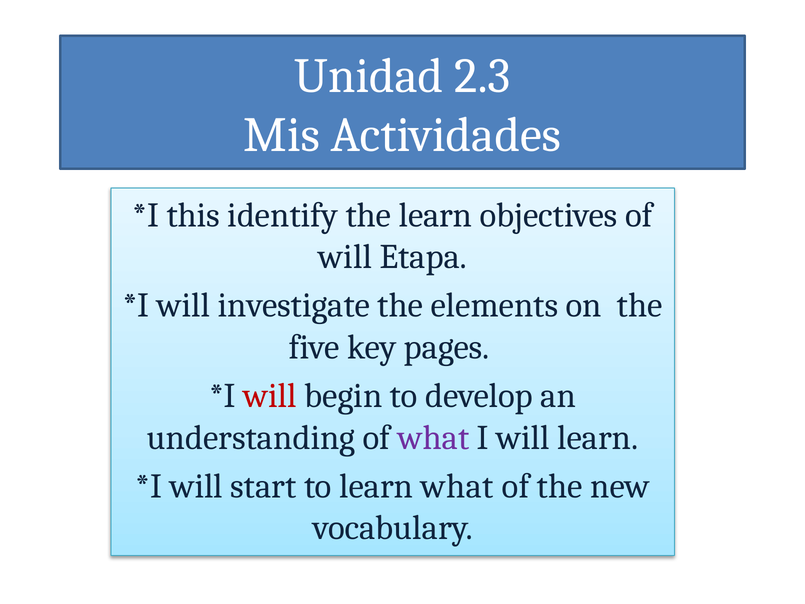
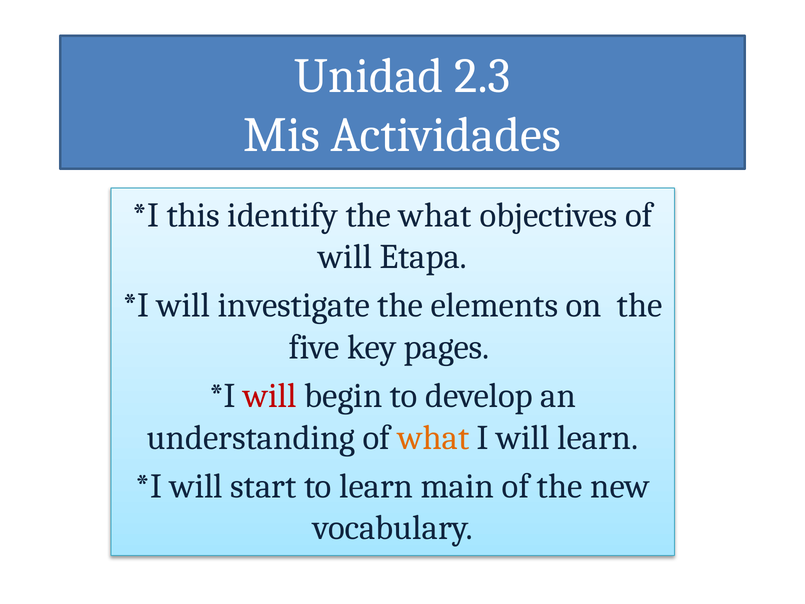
the learn: learn -> what
what at (434, 437) colour: purple -> orange
learn what: what -> main
